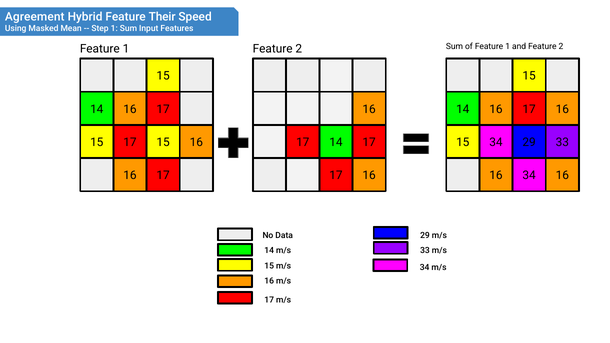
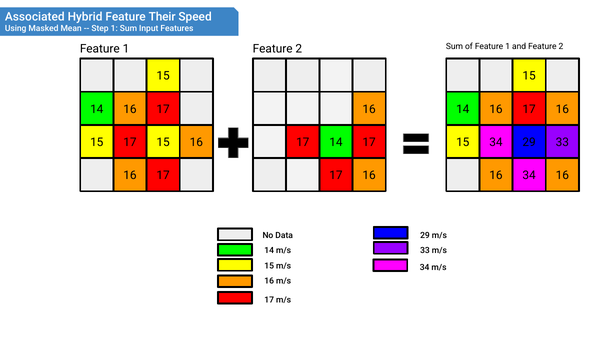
Agreement: Agreement -> Associated
